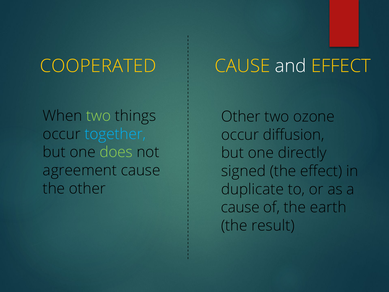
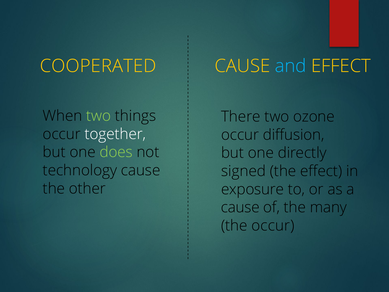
and colour: white -> light blue
Other at (241, 116): Other -> There
together colour: light blue -> white
agreement: agreement -> technology
duplicate: duplicate -> exposure
earth: earth -> many
the result: result -> occur
